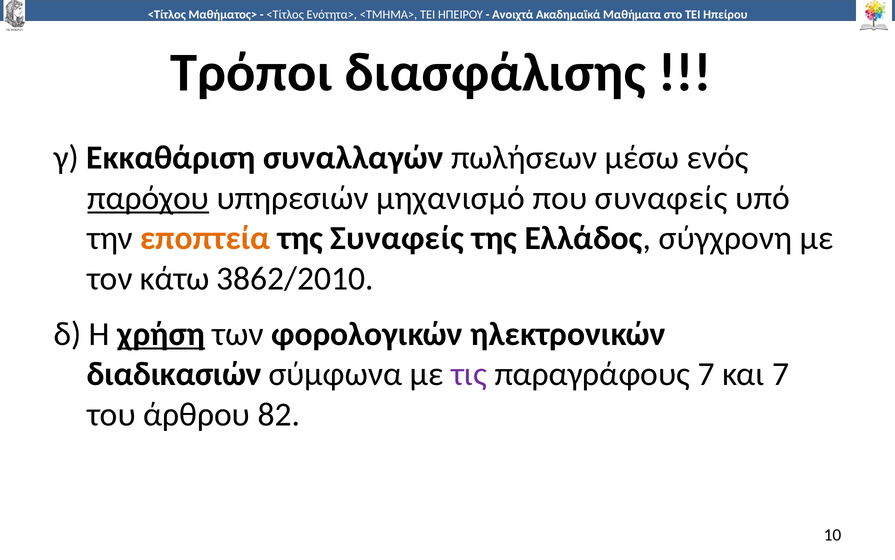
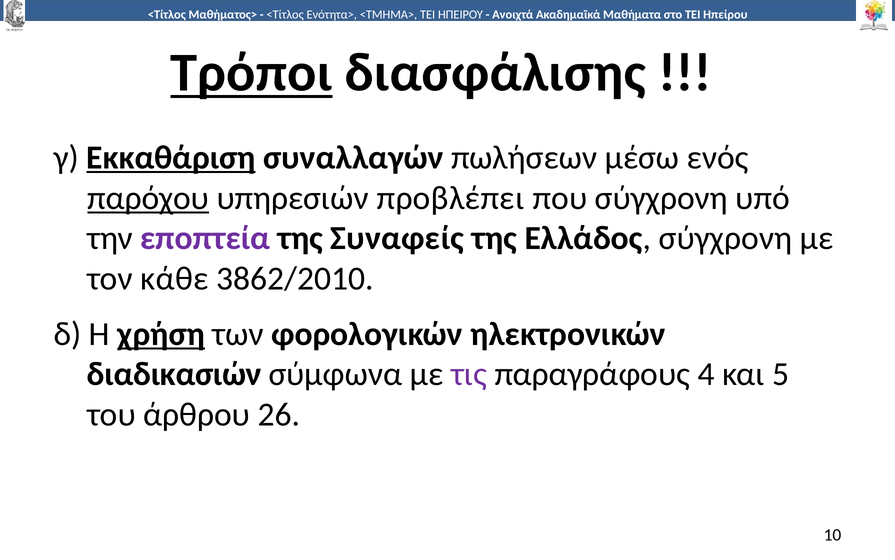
Τρόποι underline: none -> present
Εκκαθάριση underline: none -> present
μηχανισμό: μηχανισμό -> προβλέπει
που συναφείς: συναφείς -> σύγχρονη
εποπτεία colour: orange -> purple
κάτω: κάτω -> κάθε
παραγράφους 7: 7 -> 4
και 7: 7 -> 5
82: 82 -> 26
